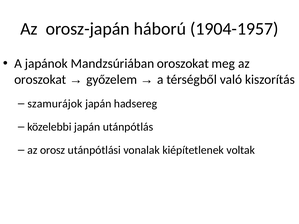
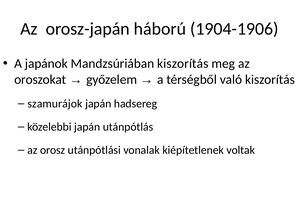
1904-1957: 1904-1957 -> 1904-1906
Mandzsúriában oroszokat: oroszokat -> kiszorítás
